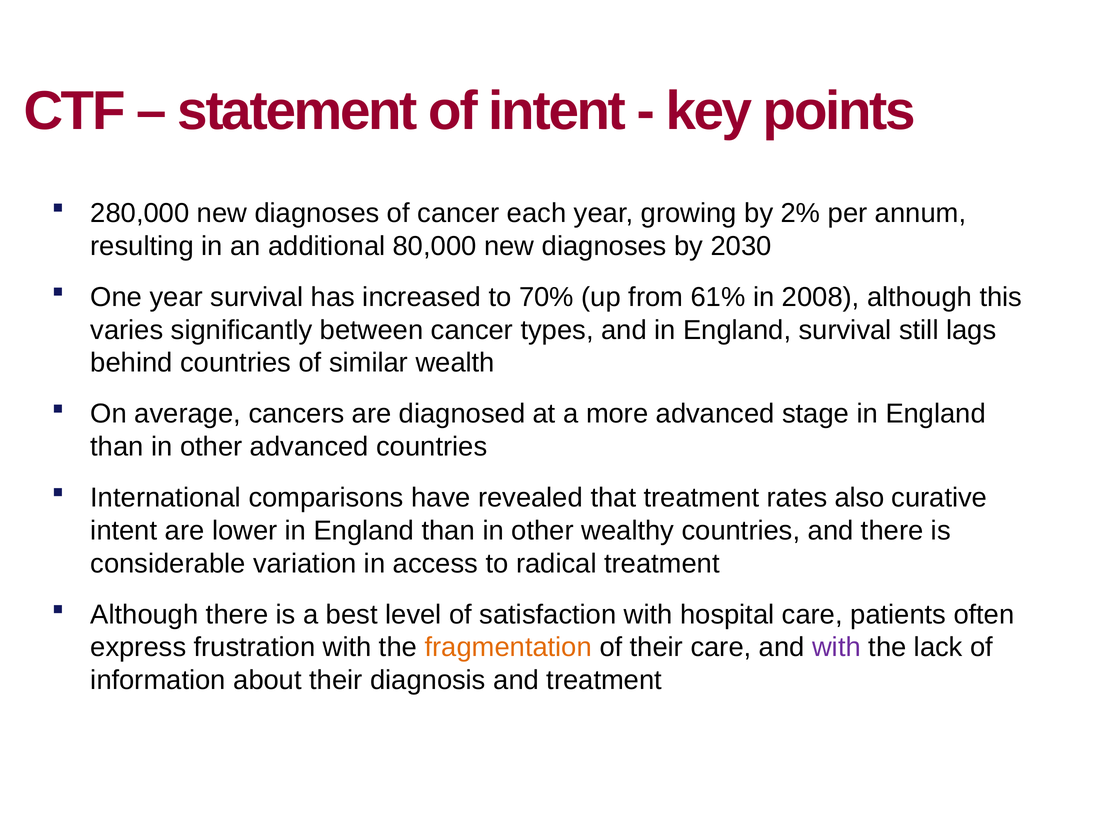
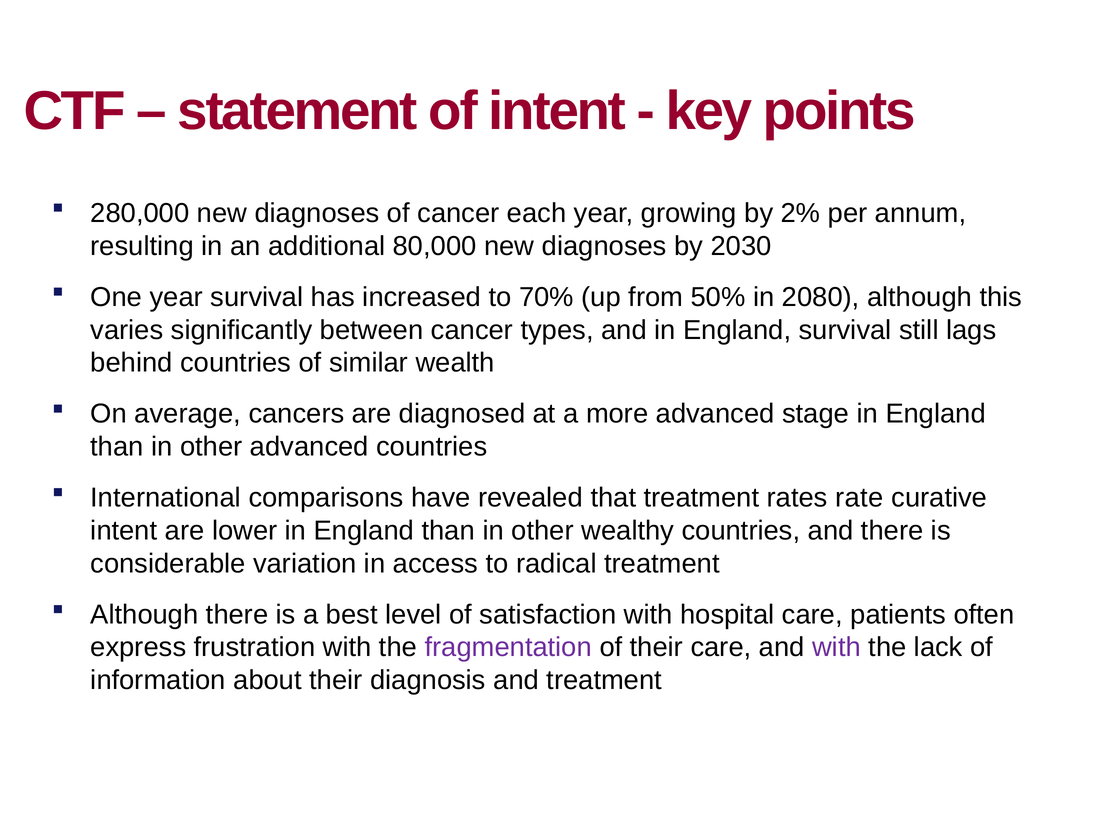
61%: 61% -> 50%
2008: 2008 -> 2080
also: also -> rate
fragmentation colour: orange -> purple
